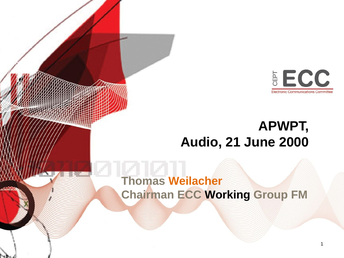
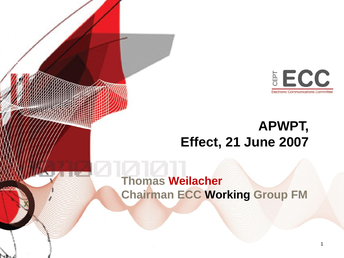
Audio: Audio -> Effect
2000: 2000 -> 2007
Weilacher colour: orange -> red
